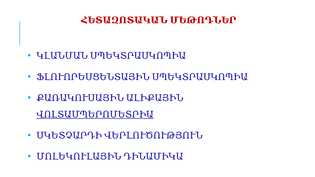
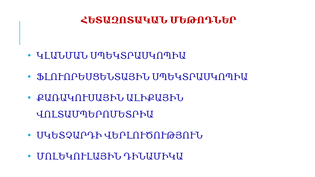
ՎՈԼՏԱՄՊԵՐՈՄԵՏՐԻԱ underline: present -> none
